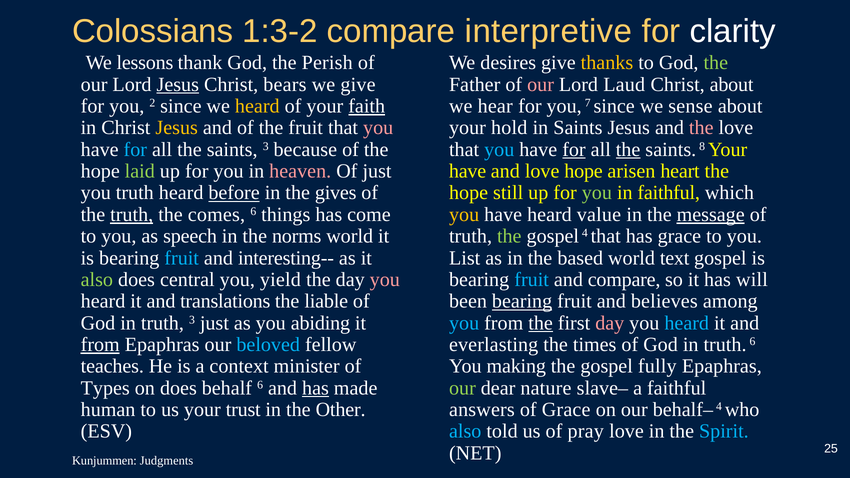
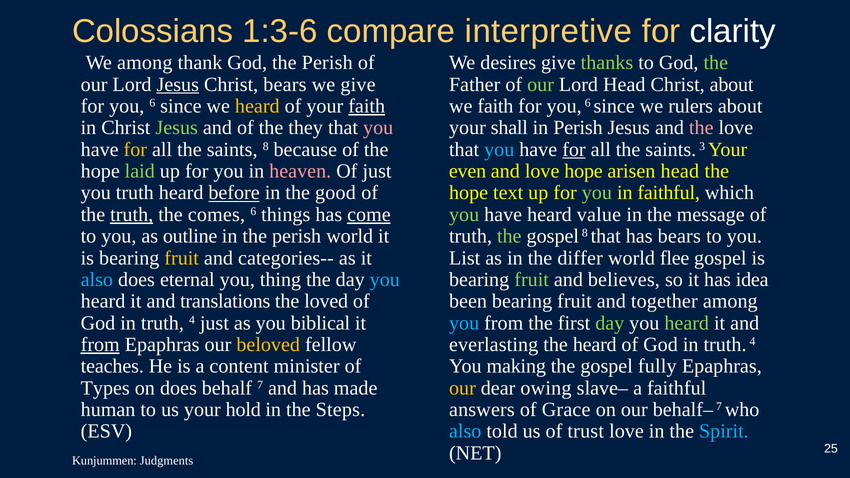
1:3-2: 1:3-2 -> 1:3-6
We lessons: lessons -> among
thanks colour: yellow -> light green
our at (541, 84) colour: pink -> light green
Lord Laud: Laud -> Head
2 at (152, 103): 2 -> 6
we hear: hear -> faith
7 at (588, 103): 7 -> 6
sense: sense -> rulers
Jesus at (177, 128) colour: yellow -> light green
the fruit: fruit -> they
hold: hold -> shall
in Saints: Saints -> Perish
for at (135, 150) colour: light blue -> yellow
saints 3: 3 -> 8
the at (628, 150) underline: present -> none
8: 8 -> 3
have at (468, 171): have -> even
arisen heart: heart -> head
gives: gives -> good
still: still -> text
come underline: none -> present
you at (464, 215) colour: yellow -> light green
message underline: present -> none
speech: speech -> outline
in the norms: norms -> perish
gospel 4: 4 -> 8
has grace: grace -> bears
fruit at (182, 258) colour: light blue -> yellow
interesting--: interesting-- -> categories--
based: based -> differ
text: text -> flee
also at (97, 280) colour: light green -> light blue
central: central -> eternal
yield: yield -> thing
you at (385, 280) colour: pink -> light blue
fruit at (532, 280) colour: light blue -> light green
and compare: compare -> believes
will: will -> idea
liable: liable -> loved
bearing at (522, 301) underline: present -> none
believes: believes -> together
3 at (192, 320): 3 -> 4
abiding: abiding -> biblical
the at (541, 323) underline: present -> none
day at (610, 323) colour: pink -> light green
heard at (687, 323) colour: light blue -> light green
beloved colour: light blue -> yellow
the times: times -> heard
6 at (752, 341): 6 -> 4
context: context -> content
behalf 6: 6 -> 7
has at (315, 388) underline: present -> none
our at (462, 388) colour: light green -> yellow
nature: nature -> owing
trust: trust -> hold
Other: Other -> Steps
behalf– 4: 4 -> 7
pray: pray -> trust
